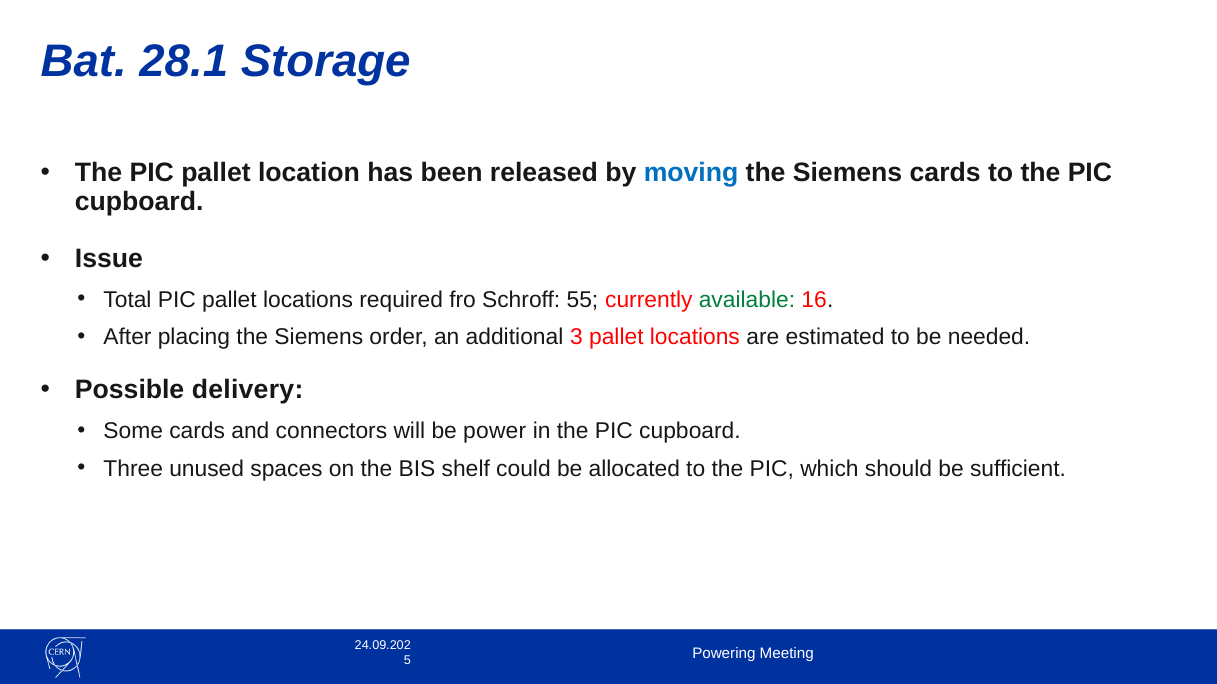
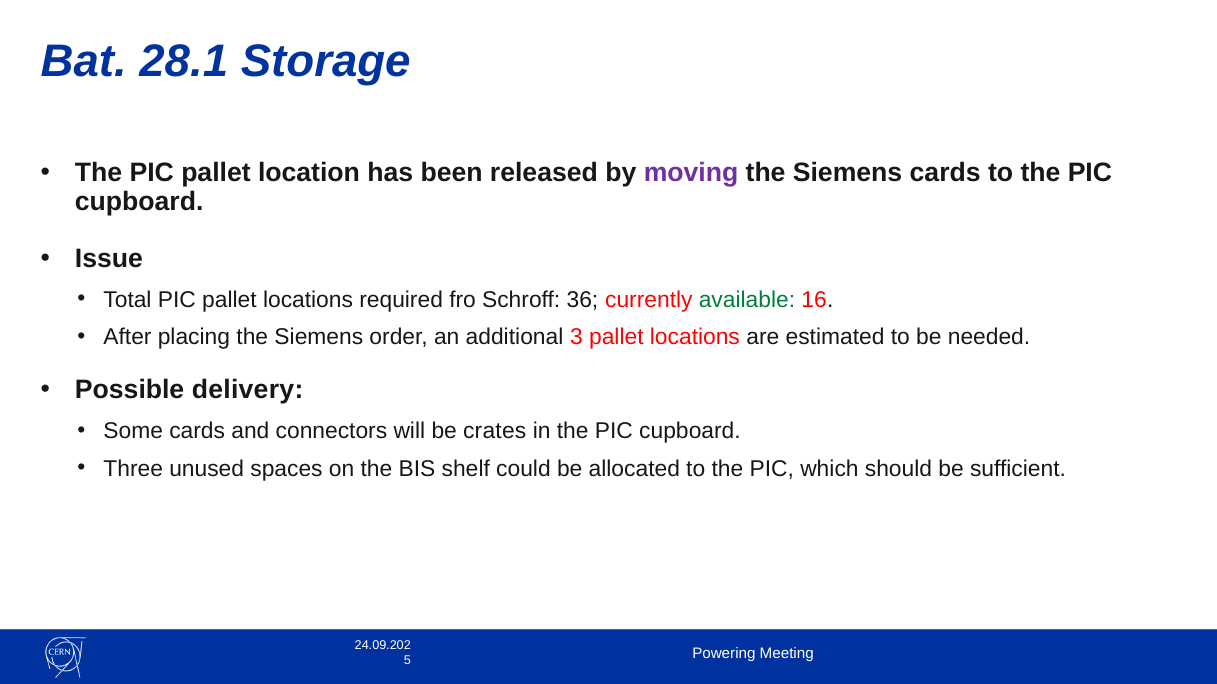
moving colour: blue -> purple
55: 55 -> 36
power: power -> crates
